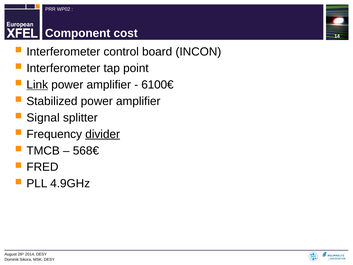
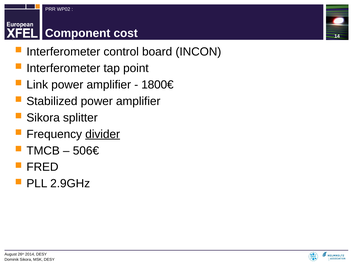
Link underline: present -> none
6100€: 6100€ -> 1800€
Signal at (43, 118): Signal -> Sikora
568€: 568€ -> 506€
4.9GHz: 4.9GHz -> 2.9GHz
